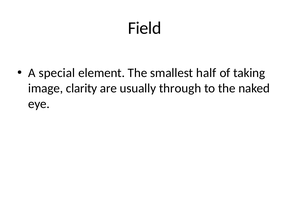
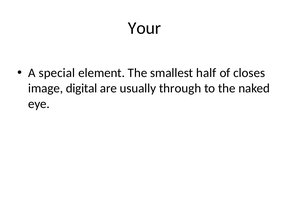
Field: Field -> Your
taking: taking -> closes
clarity: clarity -> digital
